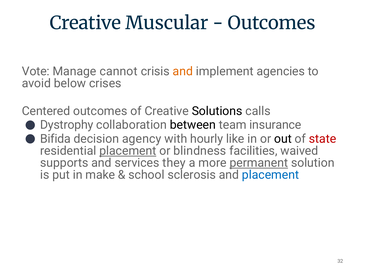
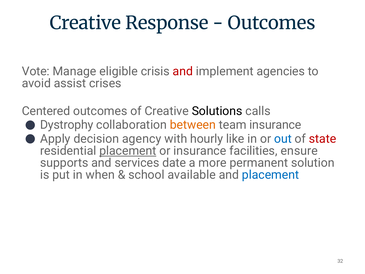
Muscular: Muscular -> Response
cannot: cannot -> eligible
and at (183, 71) colour: orange -> red
below: below -> assist
between colour: black -> orange
Bifida: Bifida -> Apply
out colour: black -> blue
or blindness: blindness -> insurance
waived: waived -> ensure
they: they -> date
permanent underline: present -> none
make: make -> when
sclerosis: sclerosis -> available
